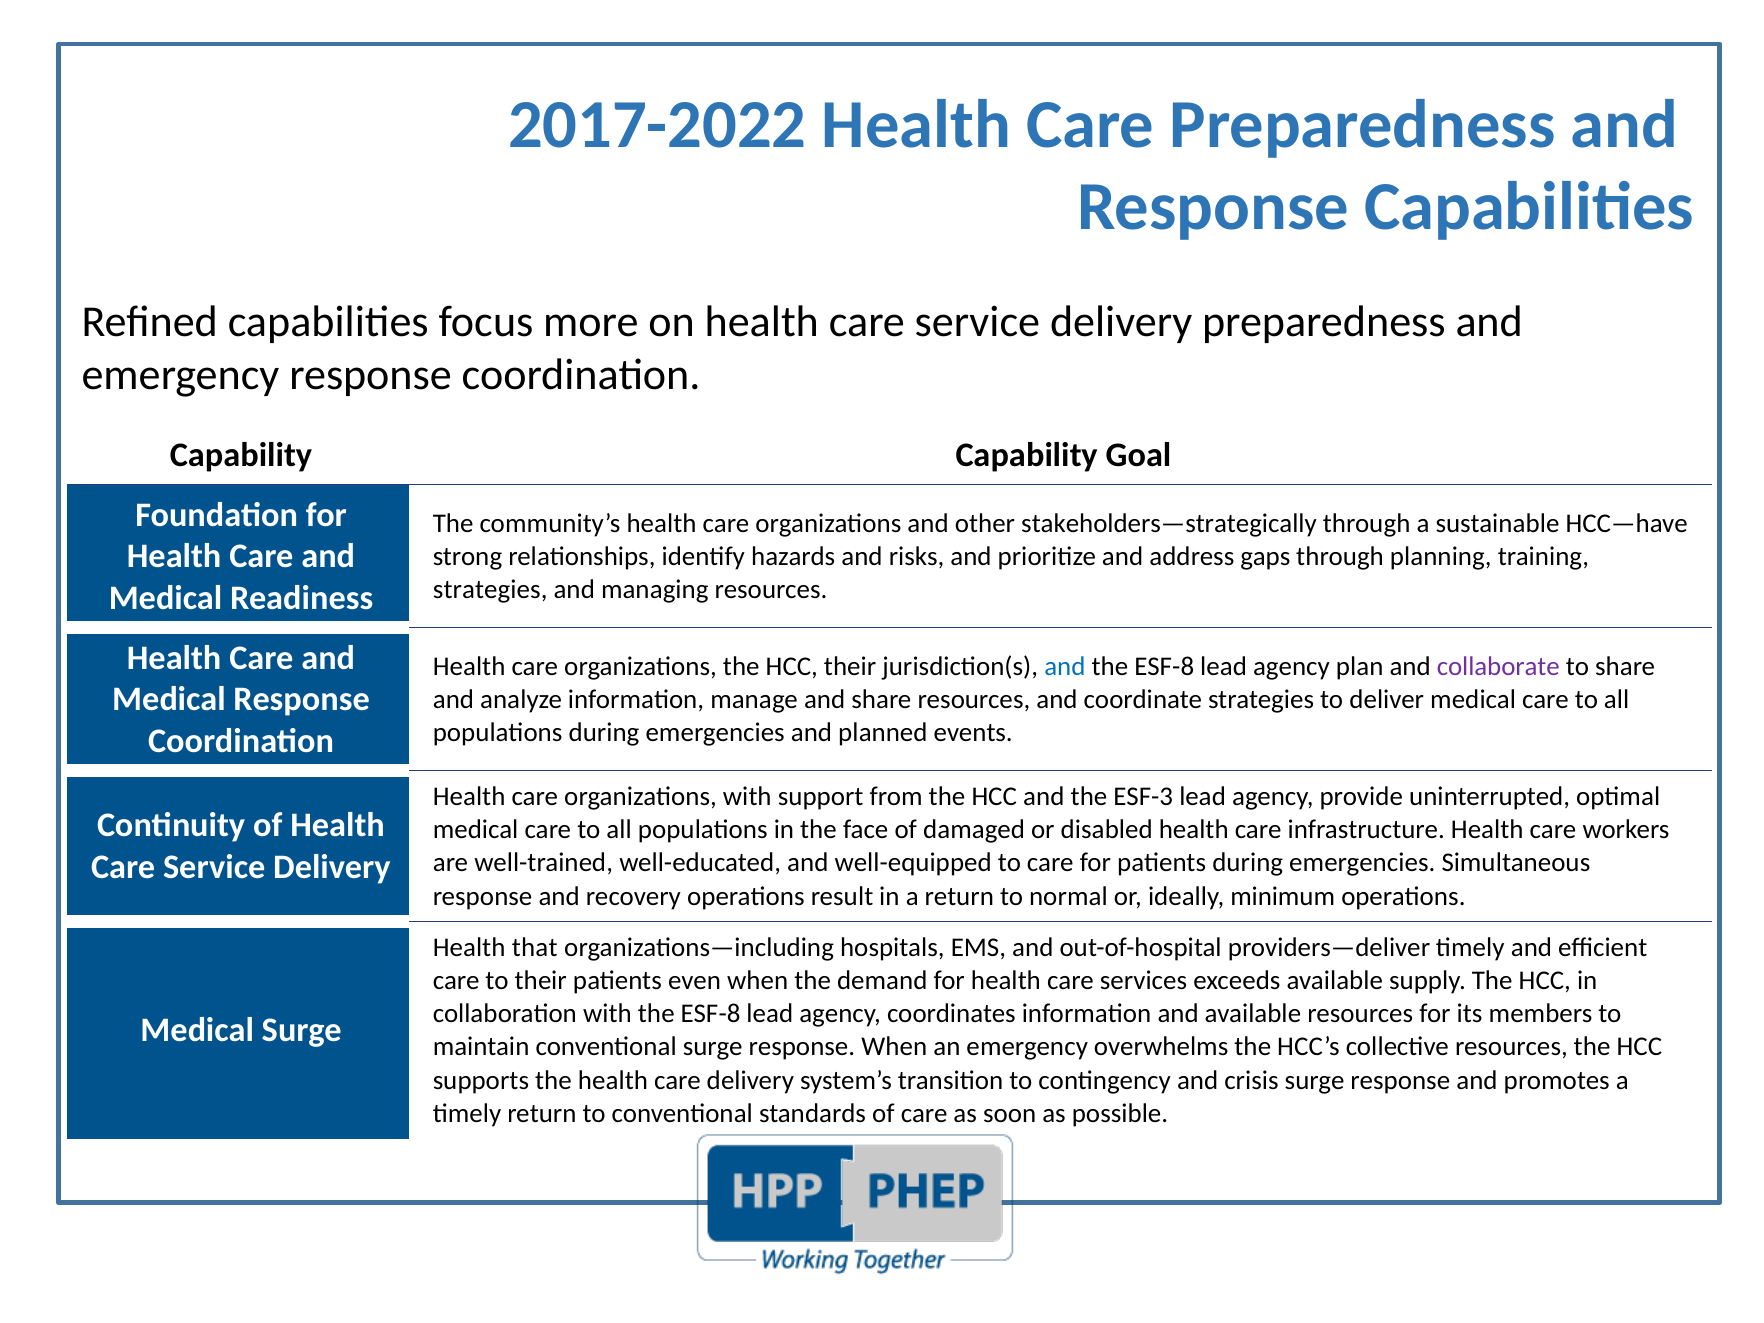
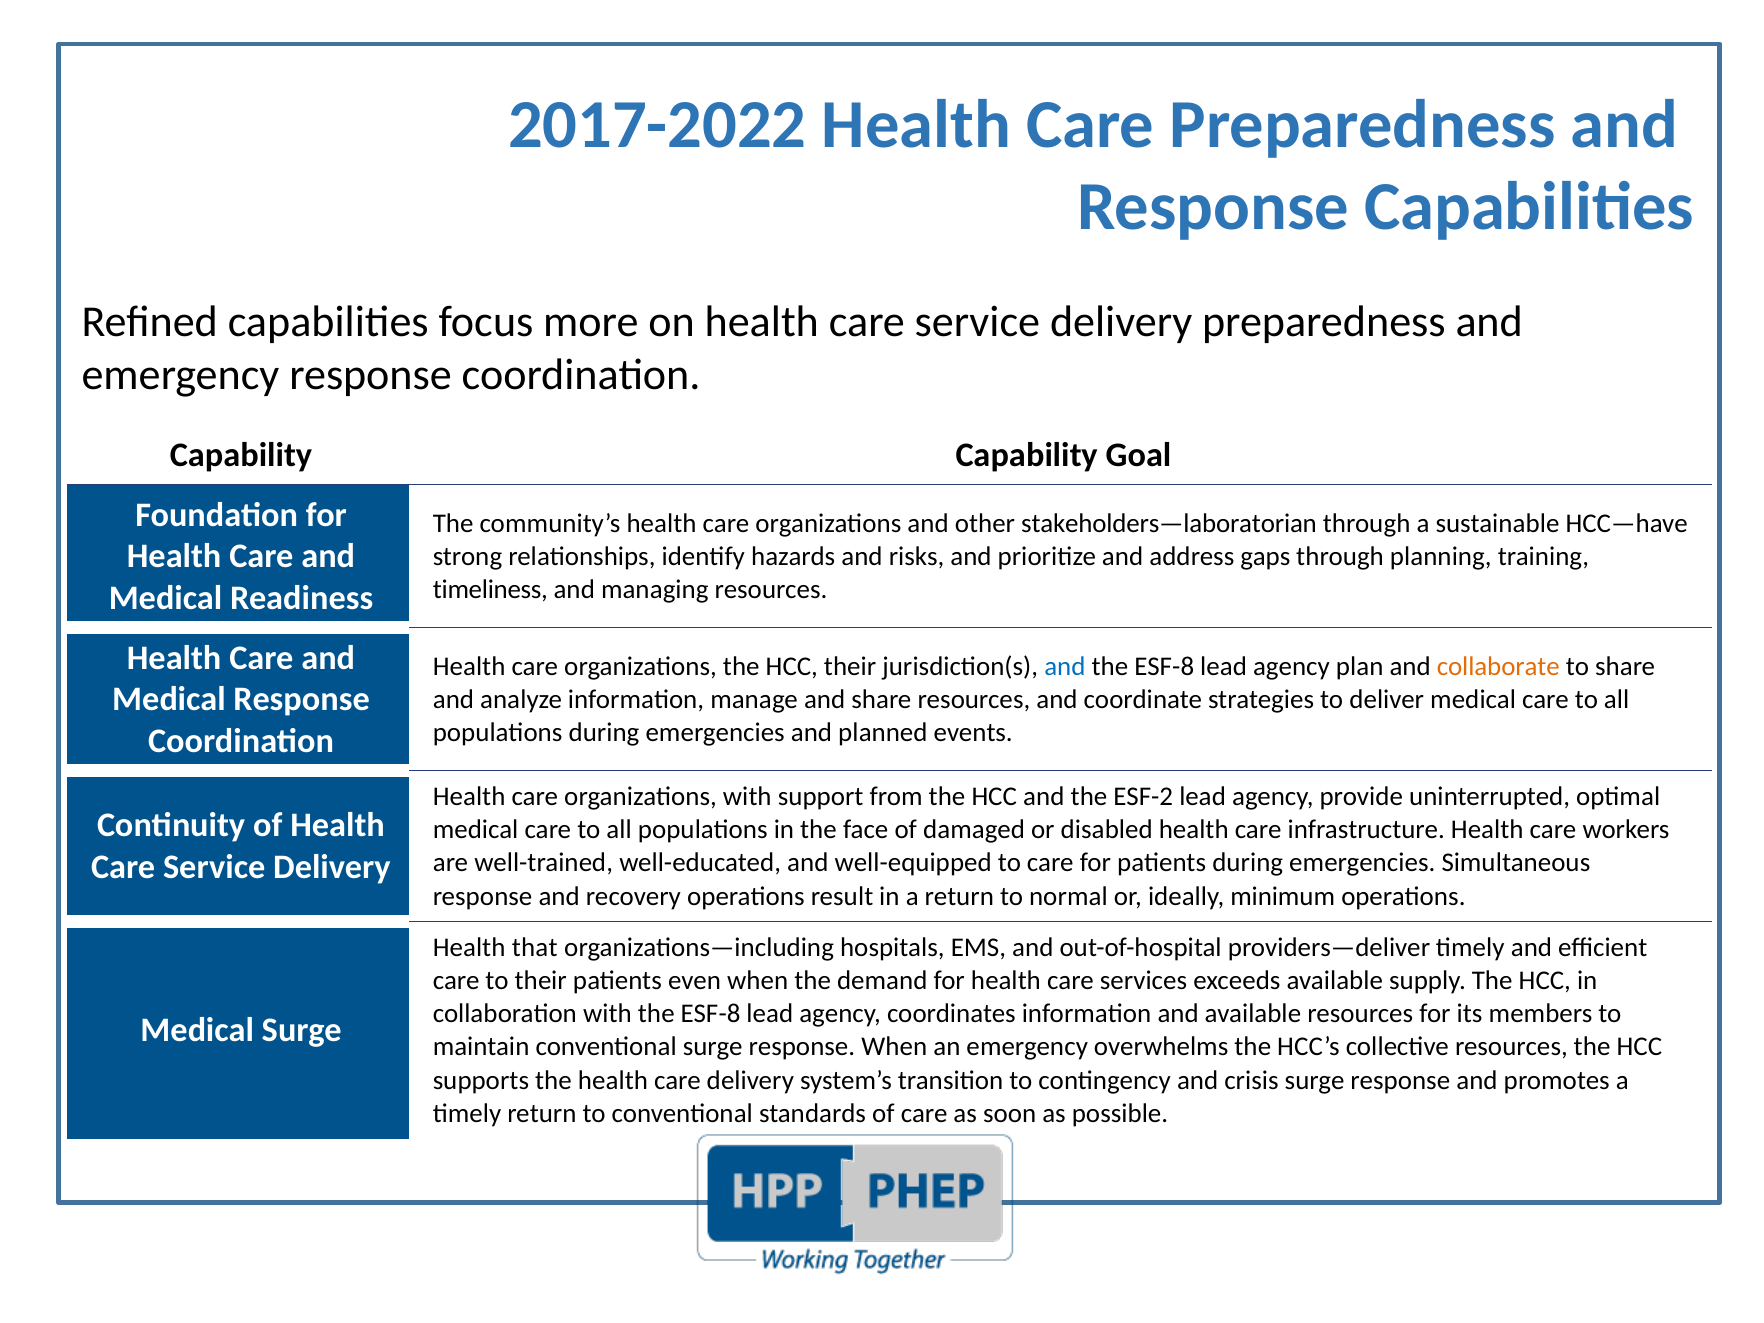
stakeholders—strategically: stakeholders—strategically -> stakeholders—laboratorian
strategies at (490, 590): strategies -> timeliness
collaborate colour: purple -> orange
ESF-3: ESF-3 -> ESF-2
